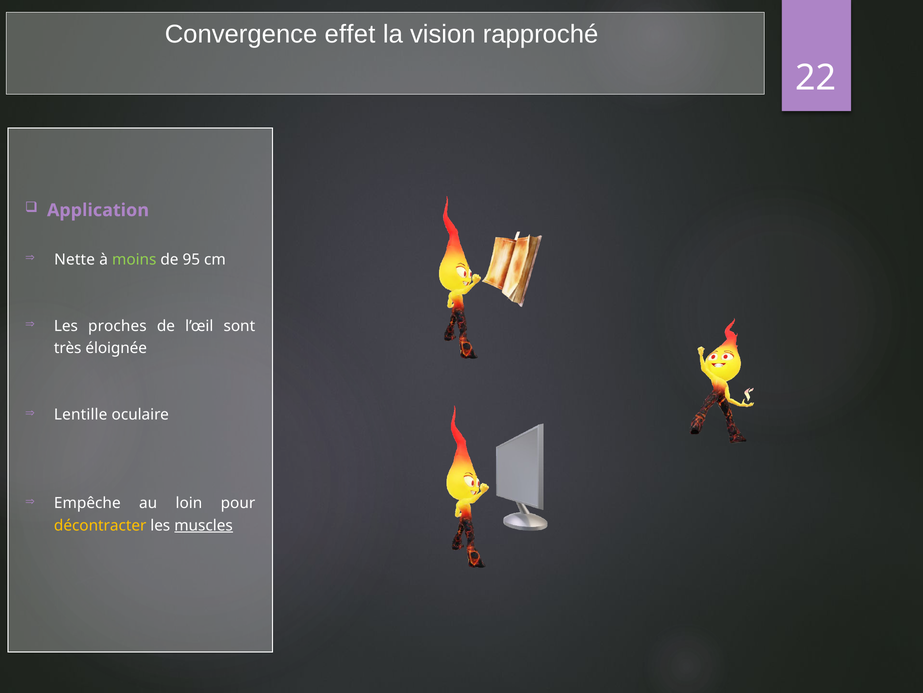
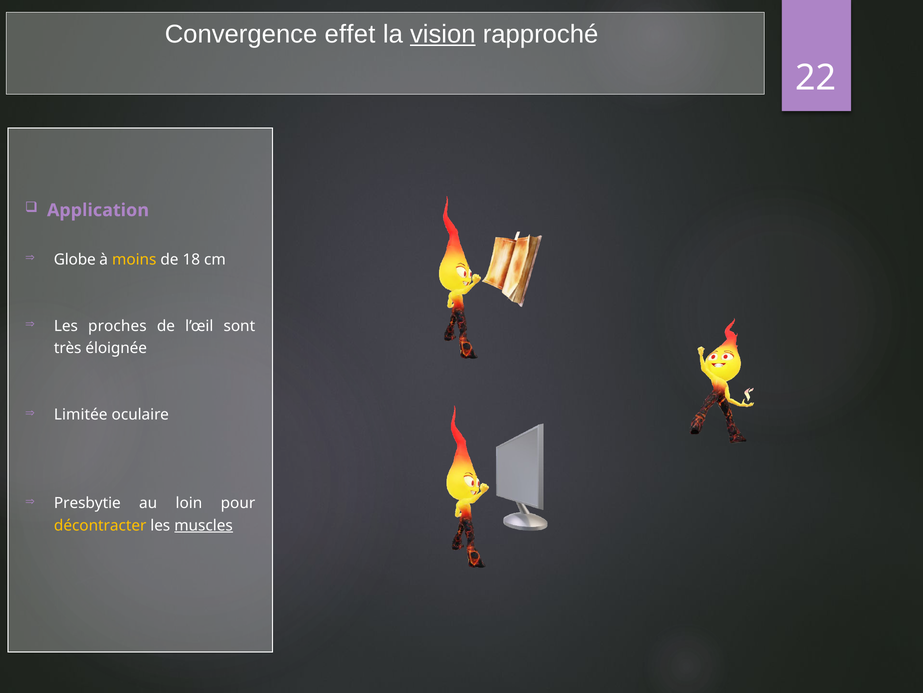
vision underline: none -> present
Nette: Nette -> Globe
moins colour: light green -> yellow
95: 95 -> 18
Lentille: Lentille -> Limitée
Empêche: Empêche -> Presbytie
